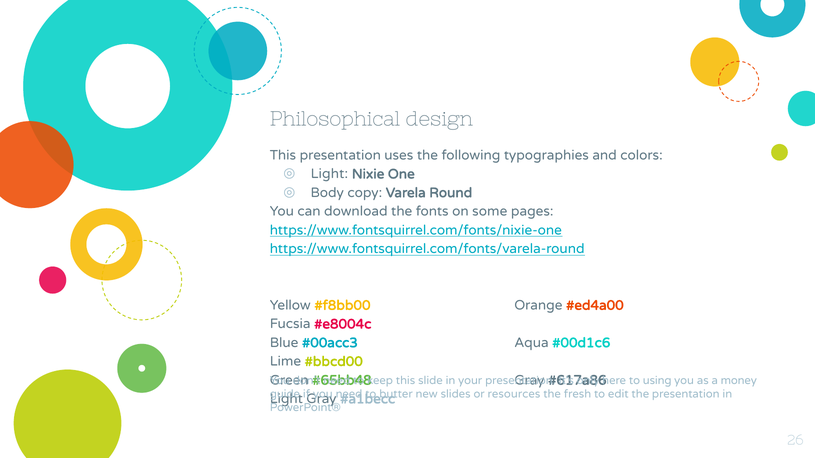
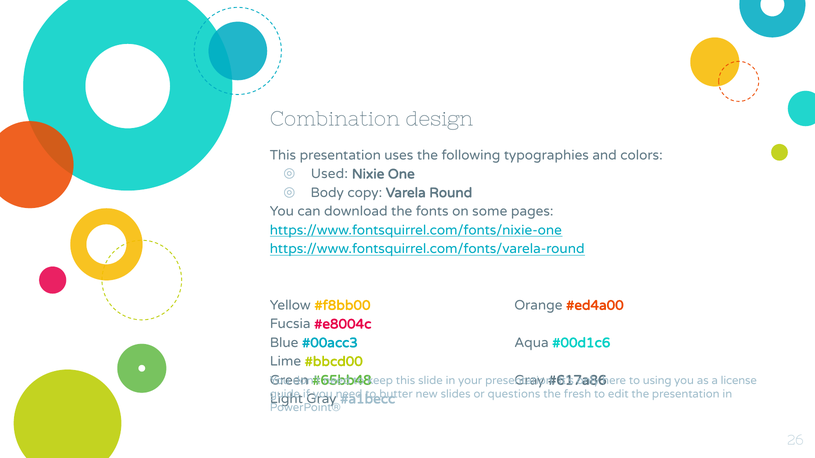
Philosophical: Philosophical -> Combination
Light at (329, 174): Light -> Used
money: money -> license
resources: resources -> questions
